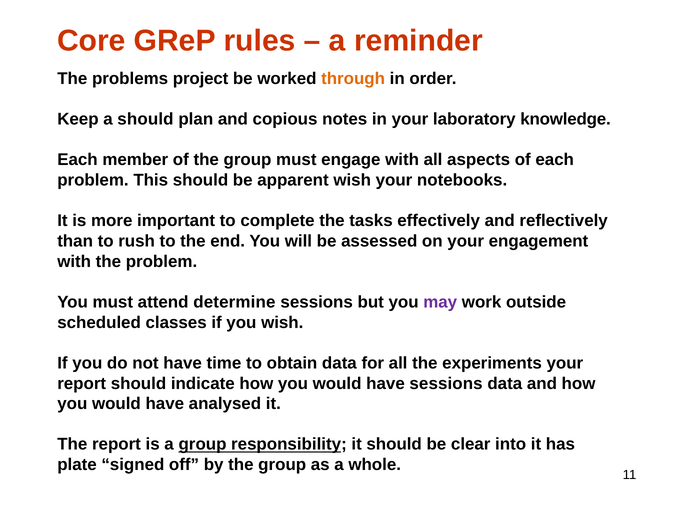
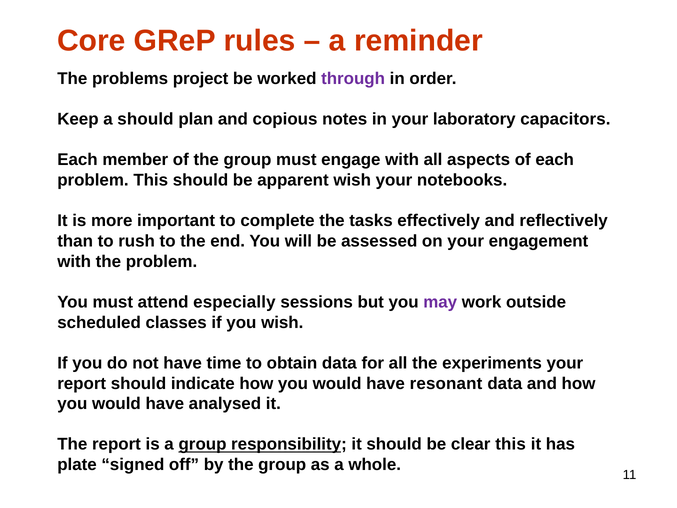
through colour: orange -> purple
knowledge: knowledge -> capacitors
determine: determine -> especially
have sessions: sessions -> resonant
clear into: into -> this
